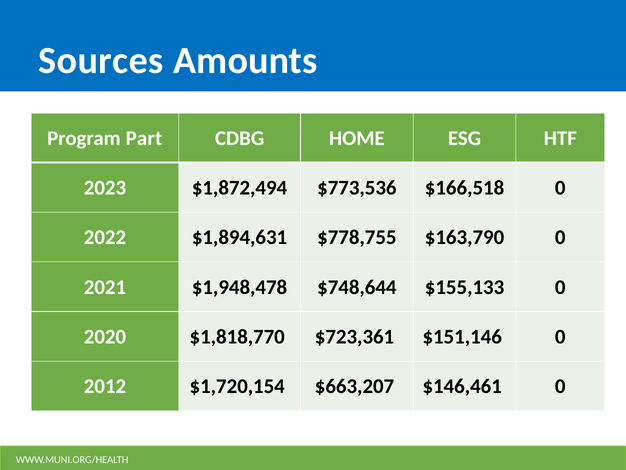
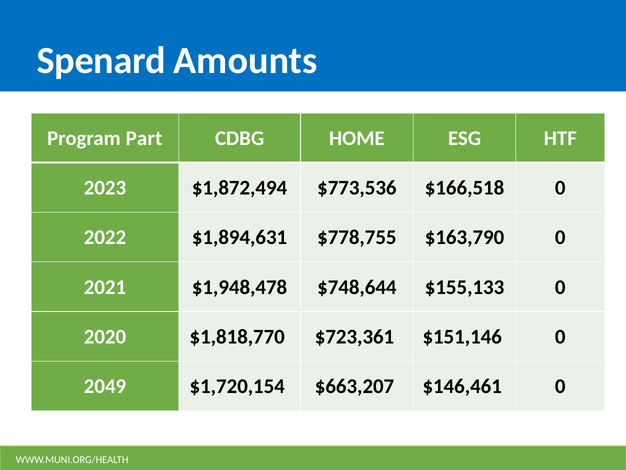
Sources: Sources -> Spenard
2012: 2012 -> 2049
